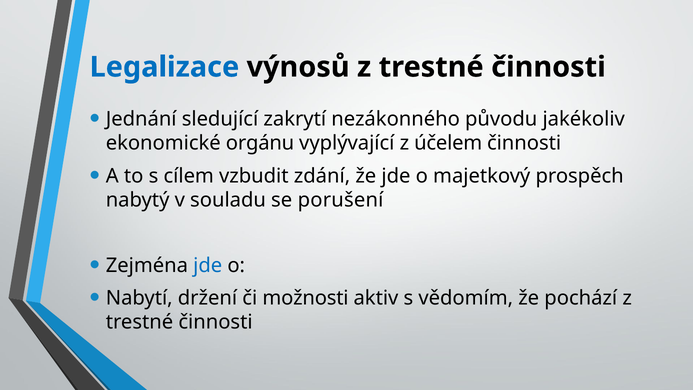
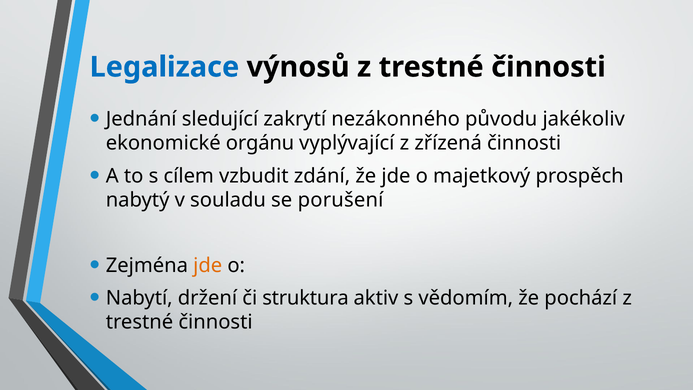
účelem: účelem -> zřízená
jde at (208, 265) colour: blue -> orange
možnosti: možnosti -> struktura
